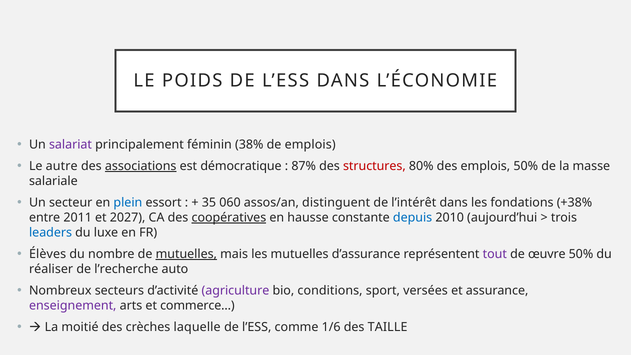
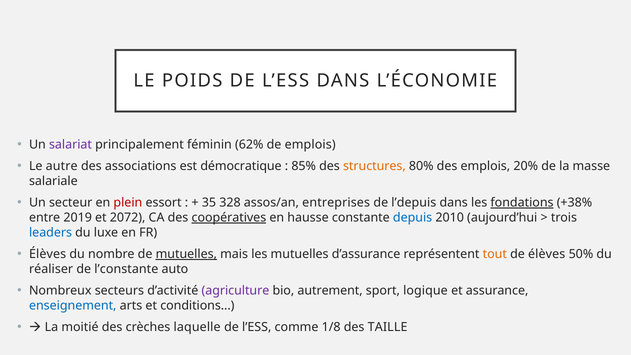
38%: 38% -> 62%
associations underline: present -> none
87%: 87% -> 85%
structures colour: red -> orange
emplois 50%: 50% -> 20%
plein colour: blue -> red
060: 060 -> 328
distinguent: distinguent -> entreprises
l’intérêt: l’intérêt -> l’depuis
fondations underline: none -> present
2011: 2011 -> 2019
2027: 2027 -> 2072
tout colour: purple -> orange
de œuvre: œuvre -> élèves
l’recherche: l’recherche -> l’constante
conditions: conditions -> autrement
versées: versées -> logique
enseignement colour: purple -> blue
commerce: commerce -> conditions
1/6: 1/6 -> 1/8
